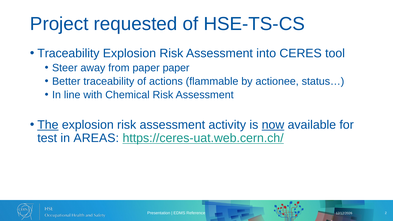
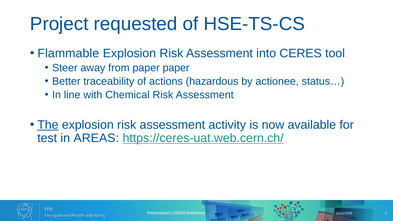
Traceability at (68, 53): Traceability -> Flammable
flammable: flammable -> hazardous
now underline: present -> none
